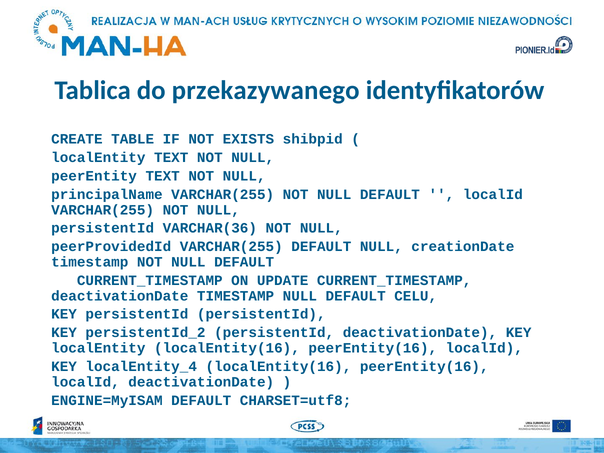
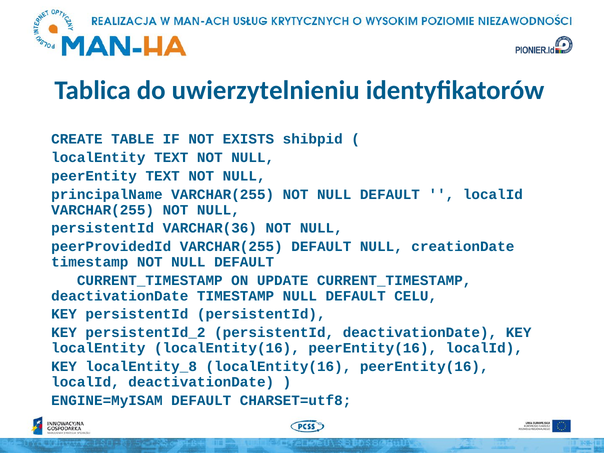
przekazywanego: przekazywanego -> uwierzytelnieniu
localEntity_4: localEntity_4 -> localEntity_8
